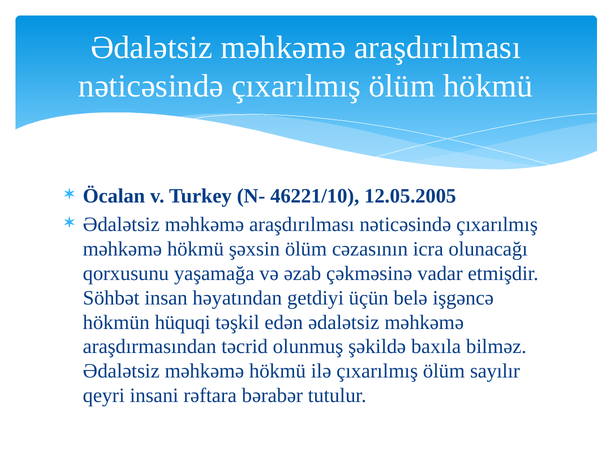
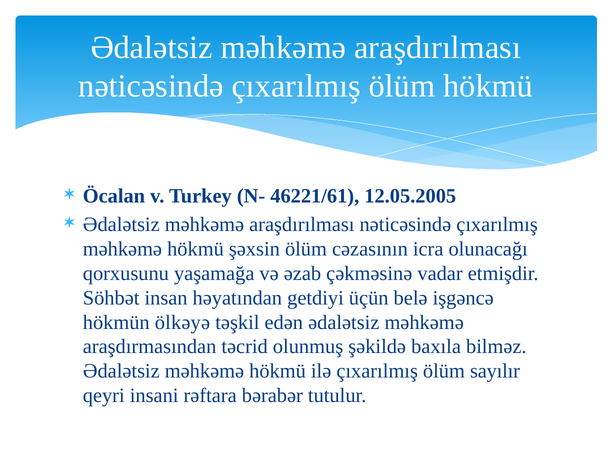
46221/10: 46221/10 -> 46221/61
hüquqi: hüquqi -> ölkəyə
